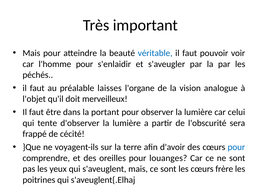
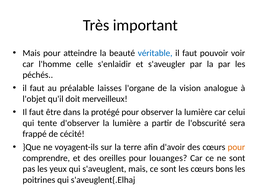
l'homme pour: pour -> celle
portant: portant -> protégé
pour at (236, 147) colour: blue -> orange
frère: frère -> bons
